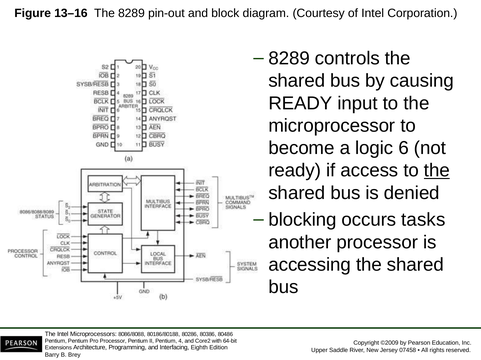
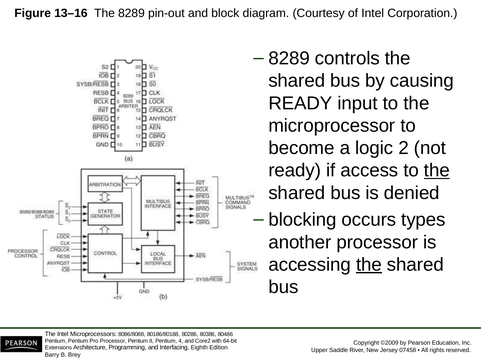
6: 6 -> 2
tasks: tasks -> types
the at (369, 265) underline: none -> present
